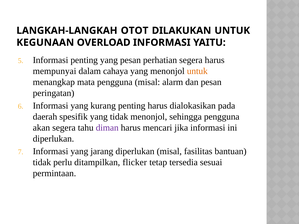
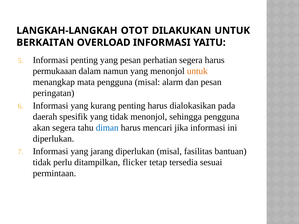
KEGUNAAN: KEGUNAAN -> BERKAITAN
mempunyai: mempunyai -> permukaaan
cahaya: cahaya -> namun
diman colour: purple -> blue
